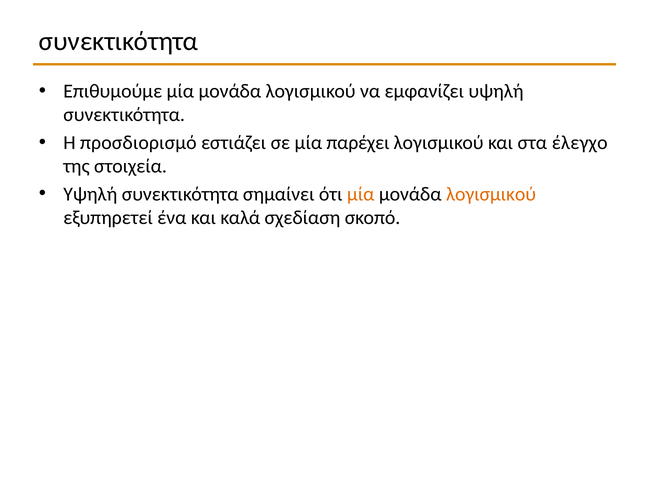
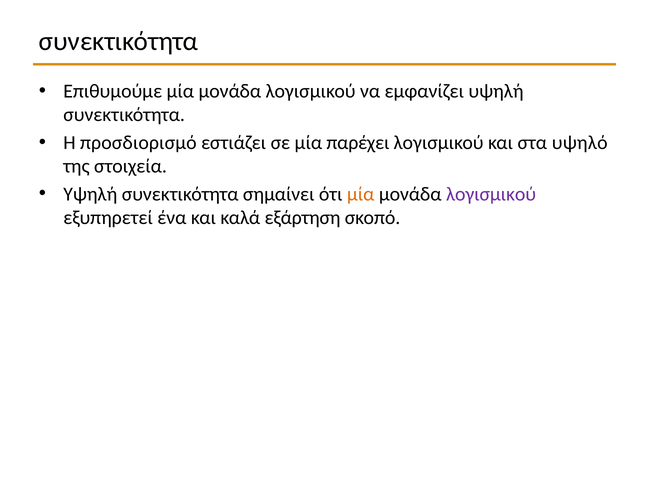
έλεγχο: έλεγχο -> υψηλό
λογισμικού at (491, 194) colour: orange -> purple
σχεδίαση: σχεδίαση -> εξάρτηση
